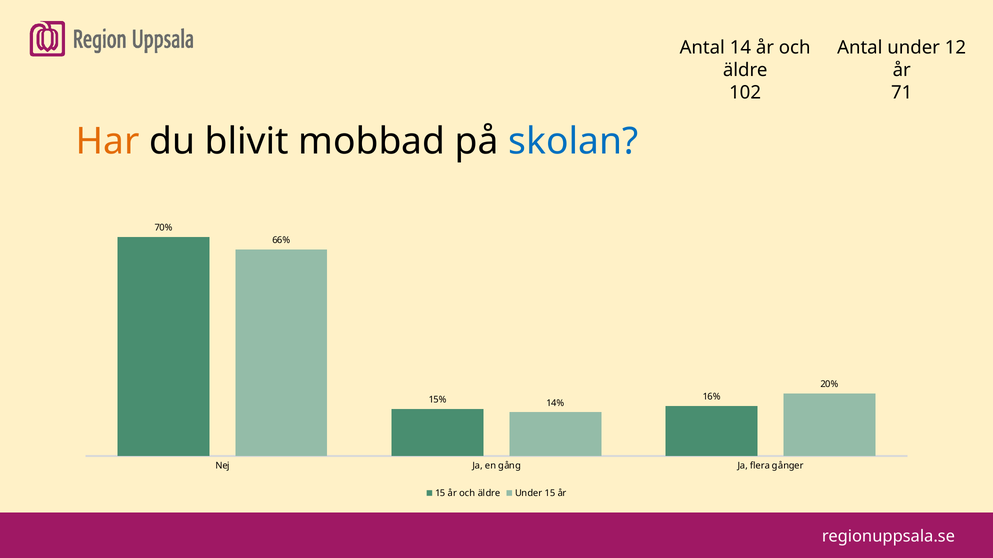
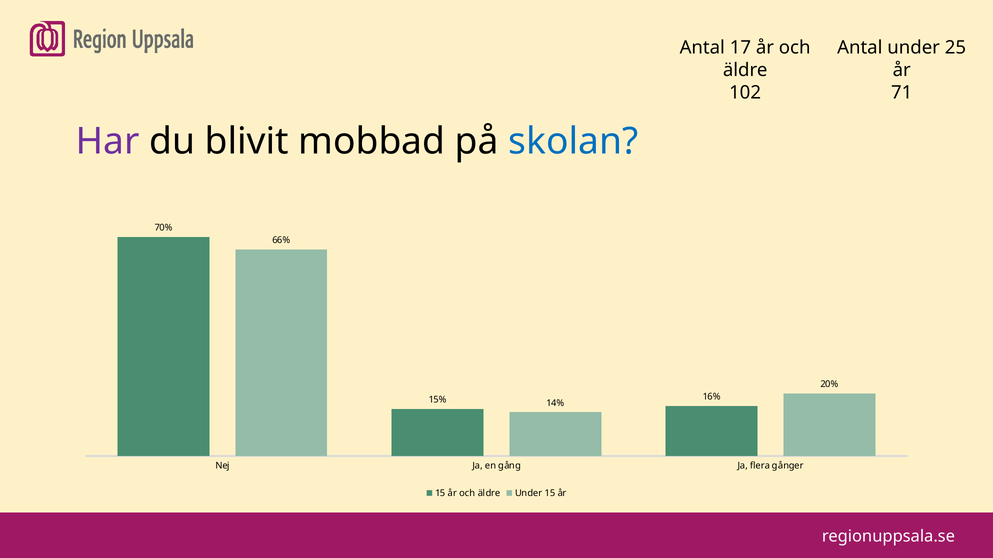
14: 14 -> 17
12: 12 -> 25
Har colour: orange -> purple
